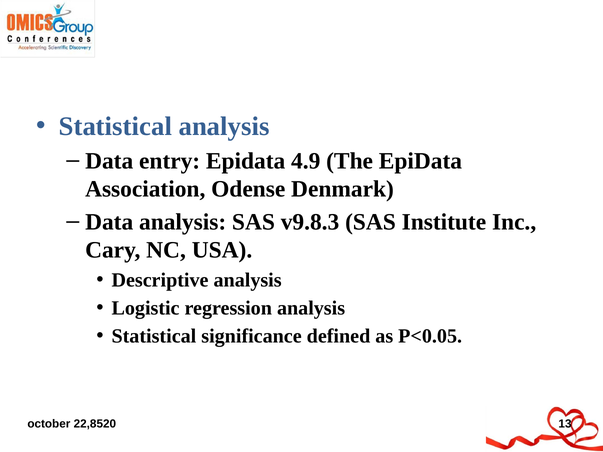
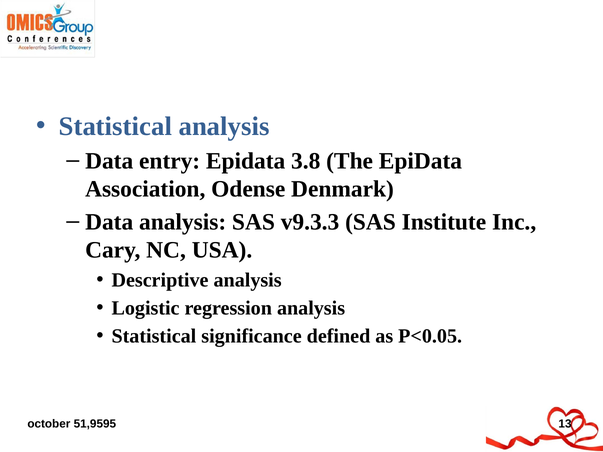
4.9: 4.9 -> 3.8
v9.8.3: v9.8.3 -> v9.3.3
22,8520: 22,8520 -> 51,9595
